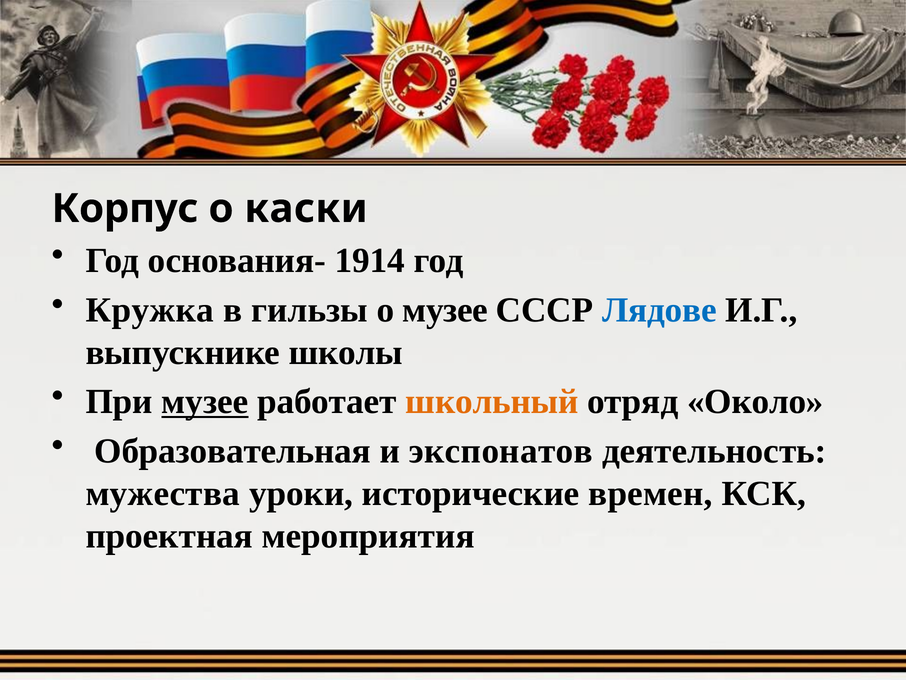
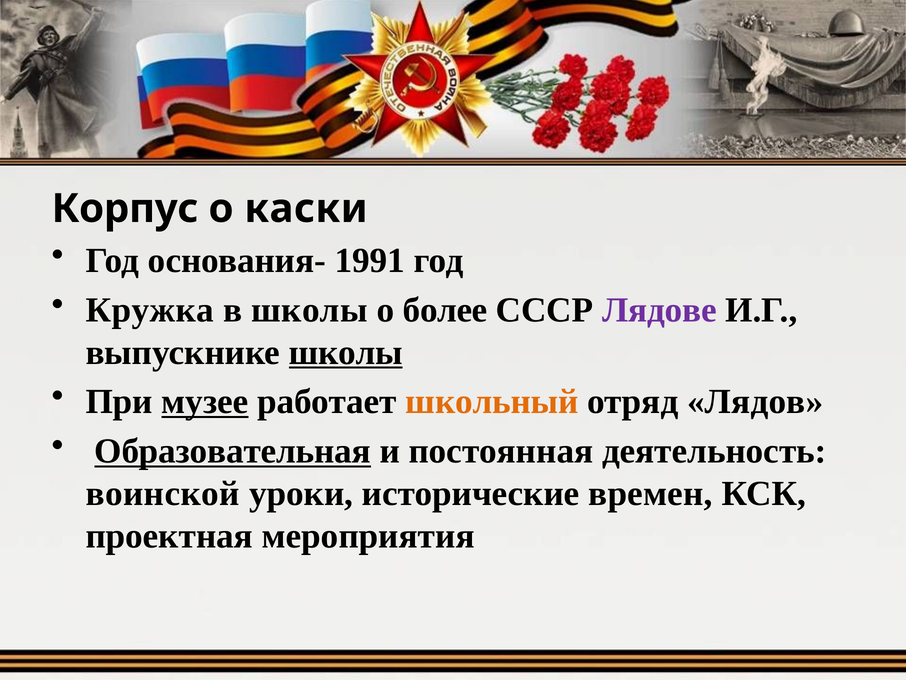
1914: 1914 -> 1991
в гильзы: гильзы -> школы
о музее: музее -> более
Лядове colour: blue -> purple
школы at (346, 352) underline: none -> present
Около: Около -> Лядов
Образовательная underline: none -> present
экспонатов: экспонатов -> постоянная
мужества: мужества -> воинской
